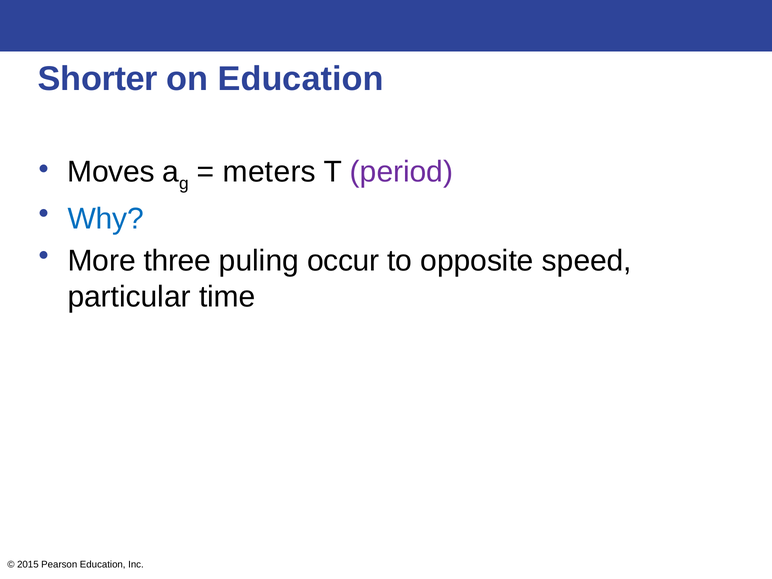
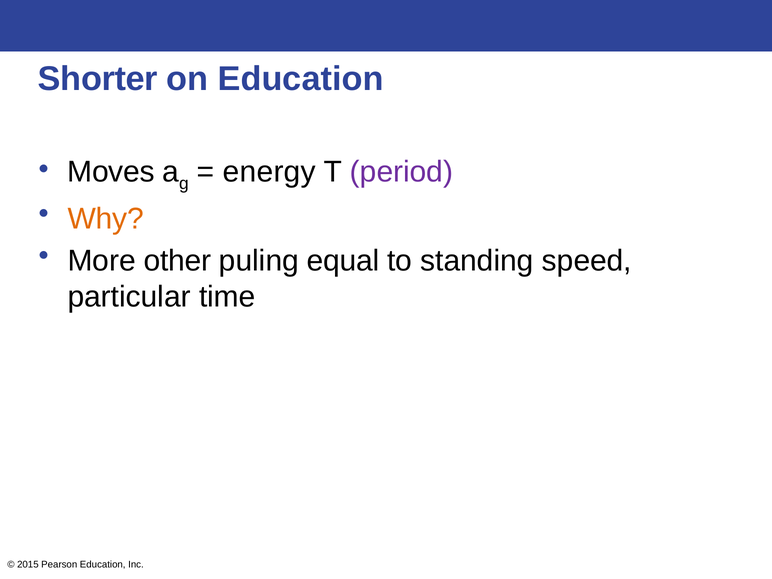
meters: meters -> energy
Why colour: blue -> orange
three: three -> other
occur: occur -> equal
opposite: opposite -> standing
